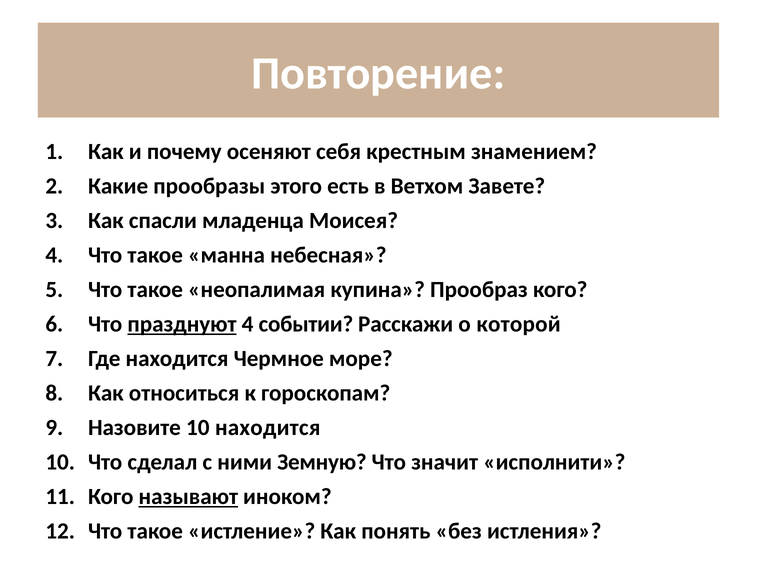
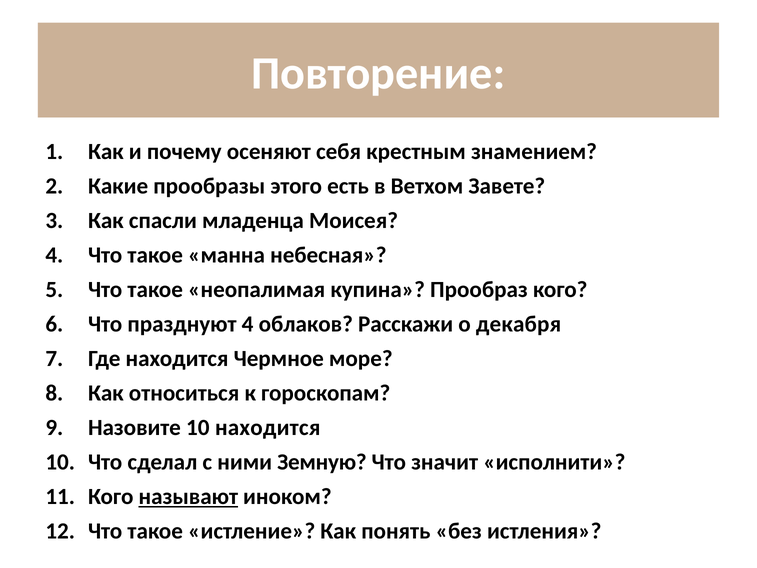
празднуют underline: present -> none
событии: событии -> облаков
которой: которой -> декабря
